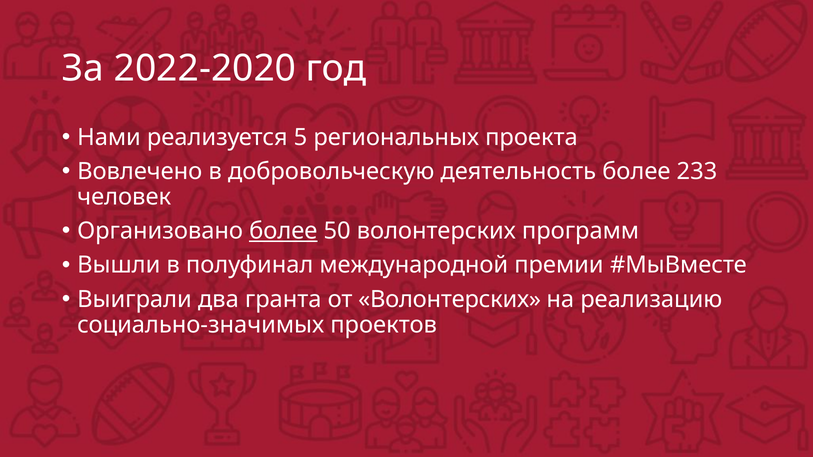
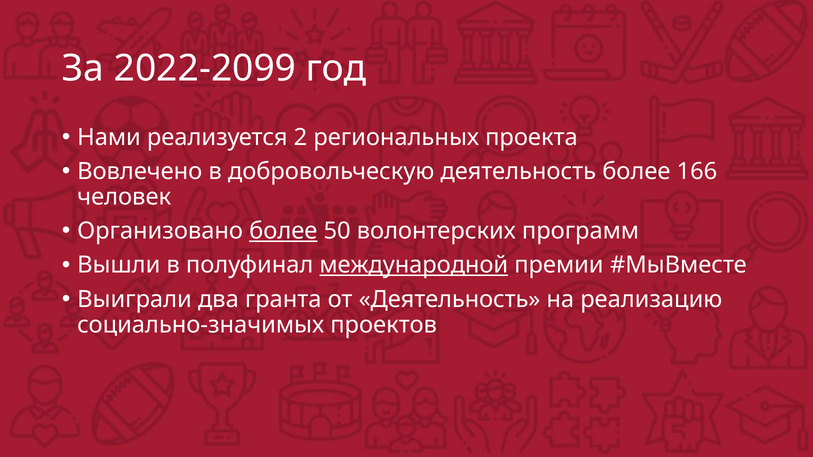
2022-2020: 2022-2020 -> 2022-2099
5: 5 -> 2
233: 233 -> 166
международной underline: none -> present
от Волонтерских: Волонтерских -> Деятельность
